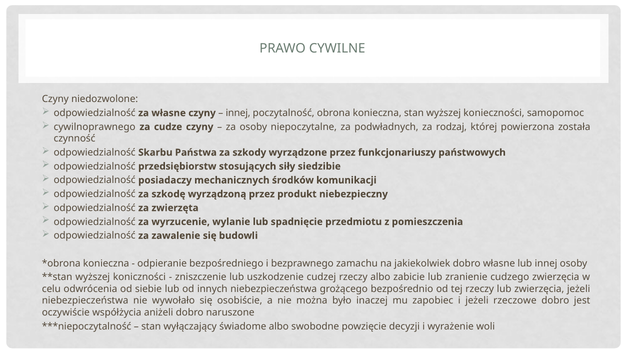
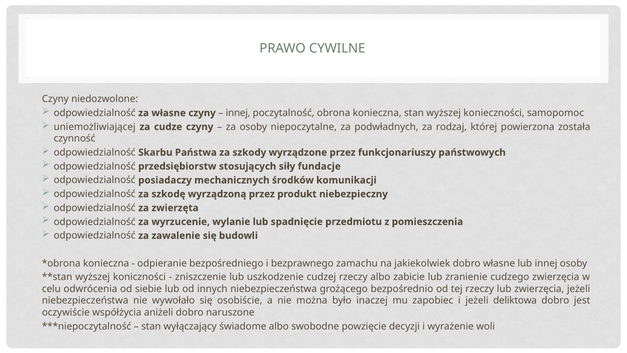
cywilnoprawnego: cywilnoprawnego -> uniemożliwiającej
siedzibie: siedzibie -> fundacje
rzeczowe: rzeczowe -> deliktowa
